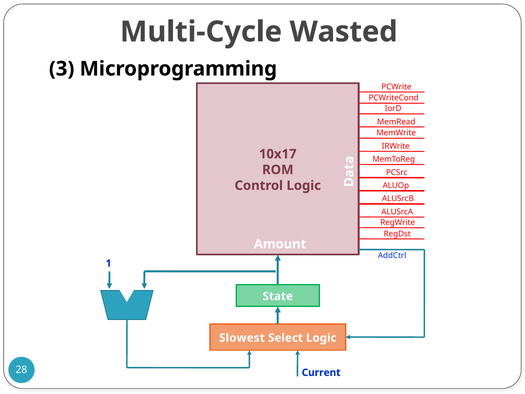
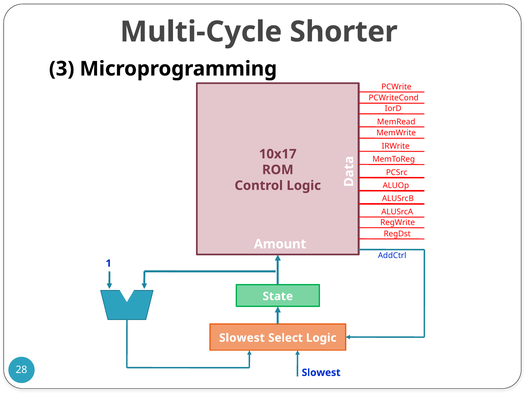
Wasted: Wasted -> Shorter
Current at (321, 372): Current -> Slowest
